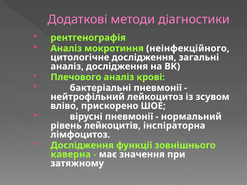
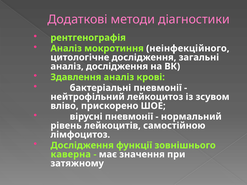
Плечового: Плечового -> Здавлення
інспіраторна: інспіраторна -> самостійною
